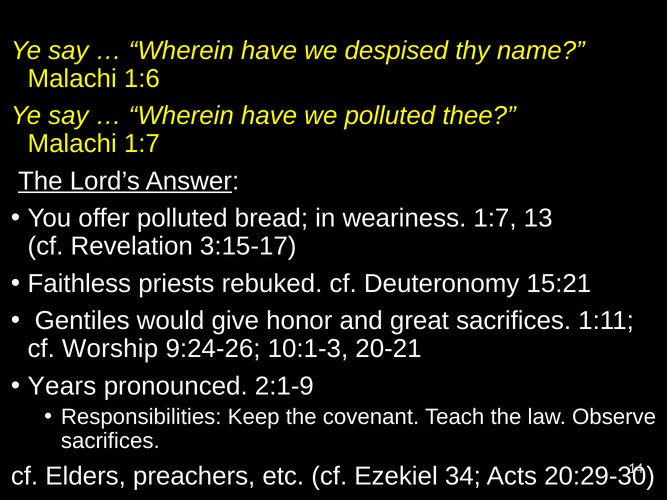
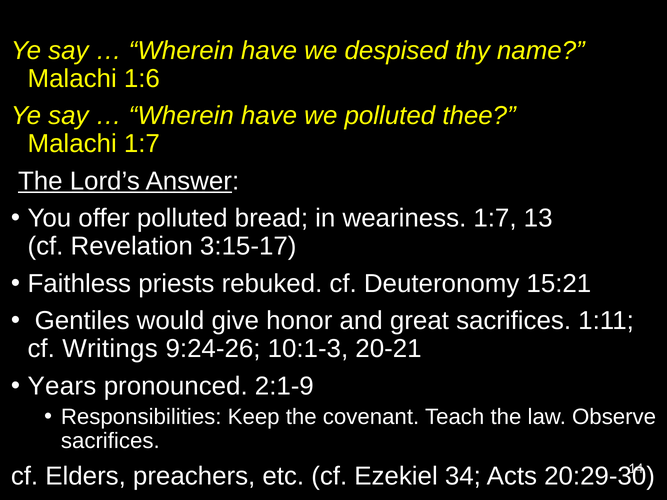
Worship: Worship -> Writings
